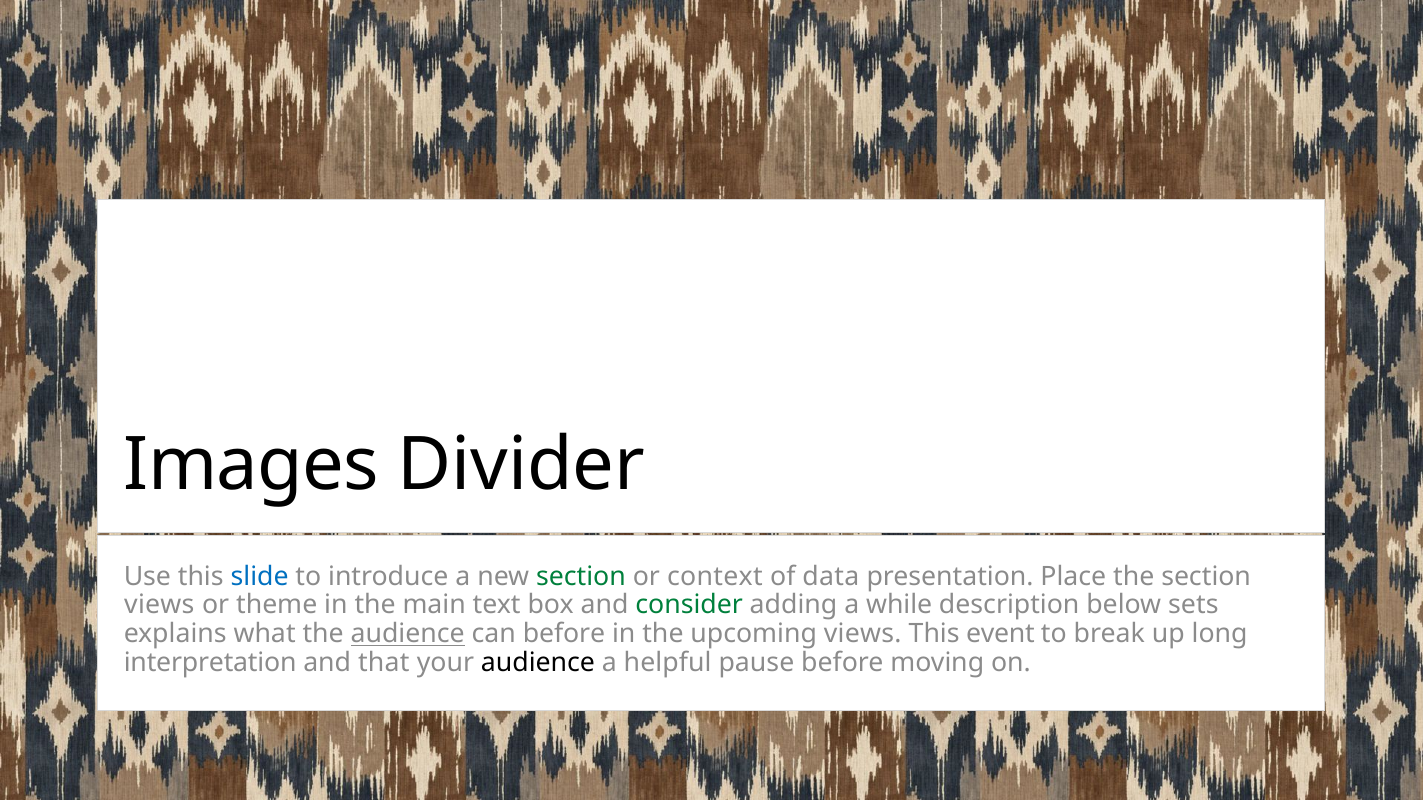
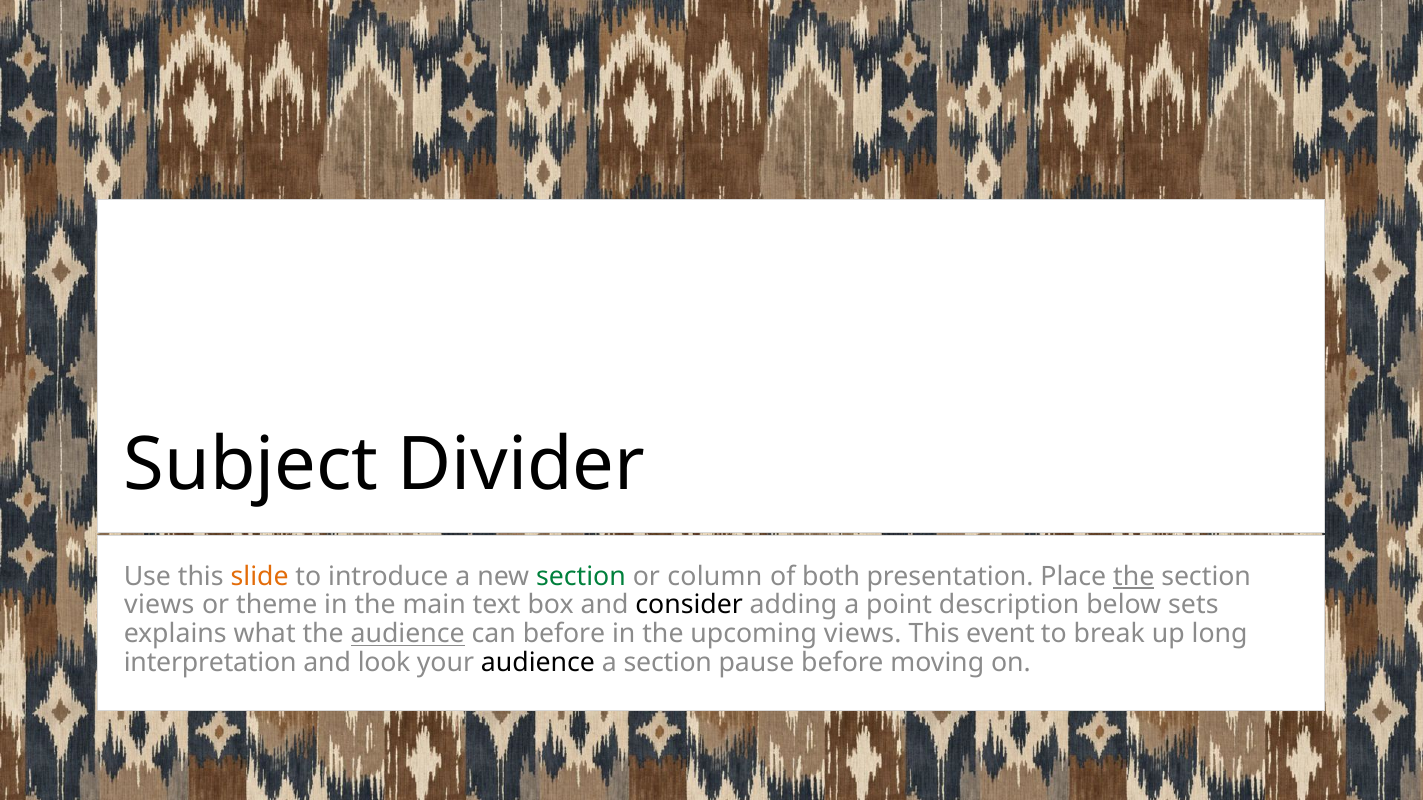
Images: Images -> Subject
slide colour: blue -> orange
context: context -> column
data: data -> both
the at (1134, 577) underline: none -> present
consider colour: green -> black
while: while -> point
that: that -> look
a helpful: helpful -> section
